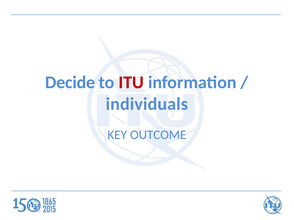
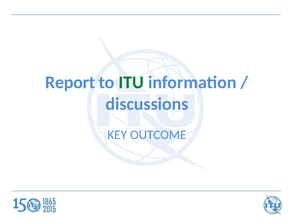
Decide: Decide -> Report
ITU colour: red -> green
individuals: individuals -> discussions
